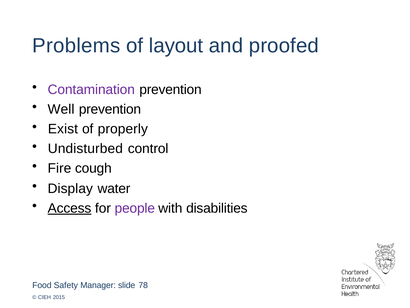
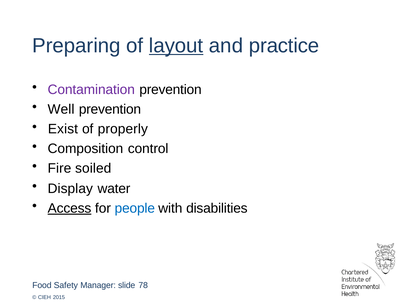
Problems: Problems -> Preparing
layout underline: none -> present
proofed: proofed -> practice
Undisturbed: Undisturbed -> Composition
cough: cough -> soiled
people colour: purple -> blue
